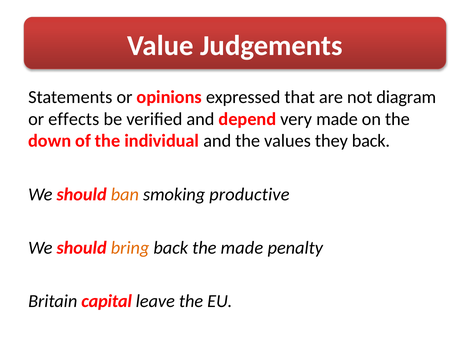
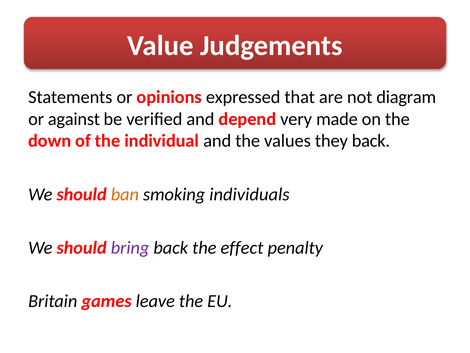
effects: effects -> against
productive: productive -> individuals
bring colour: orange -> purple
the made: made -> effect
capital: capital -> games
